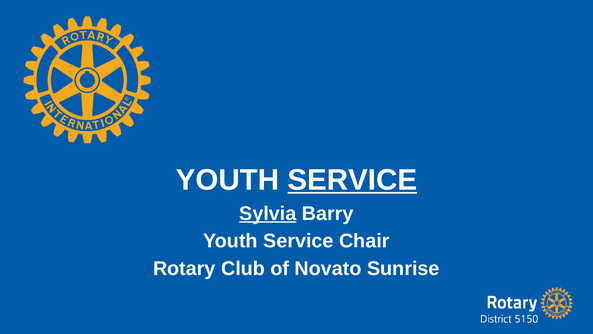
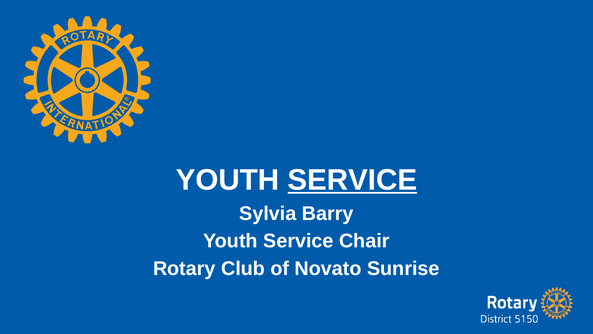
Sylvia underline: present -> none
